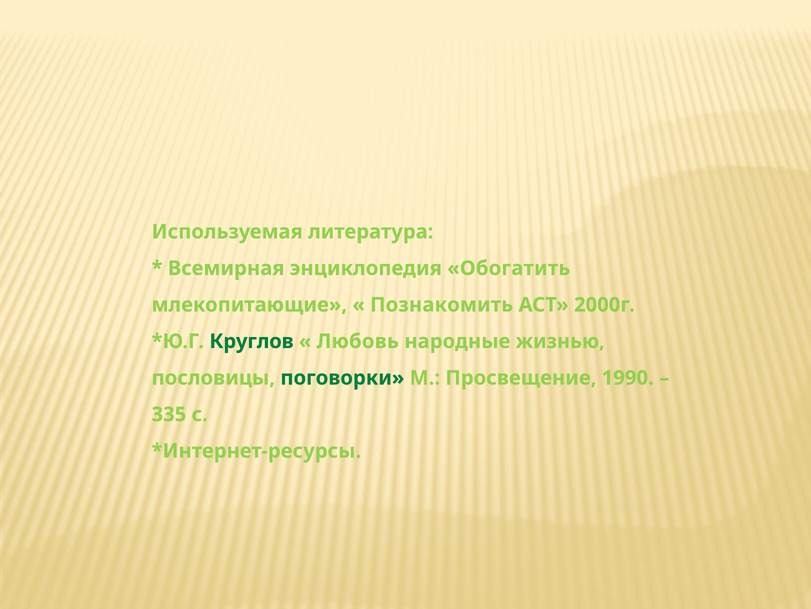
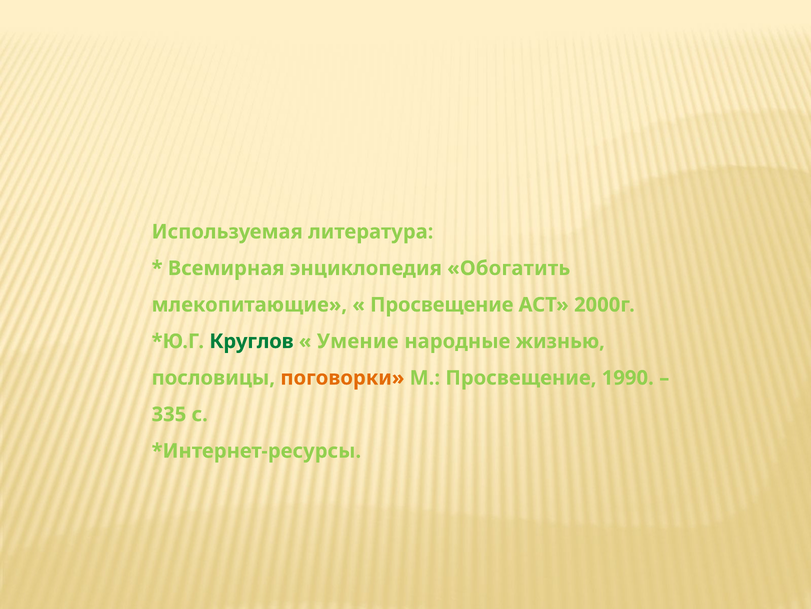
Познакомить at (442, 304): Познакомить -> Просвещение
Любовь: Любовь -> Умение
поговорки colour: green -> orange
